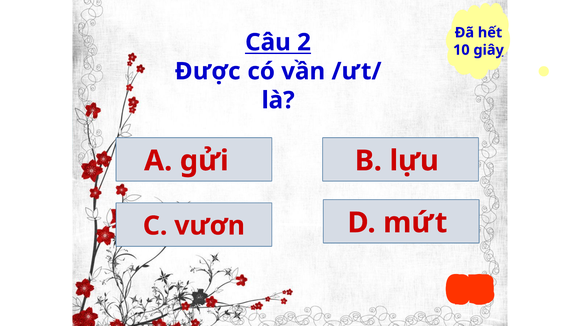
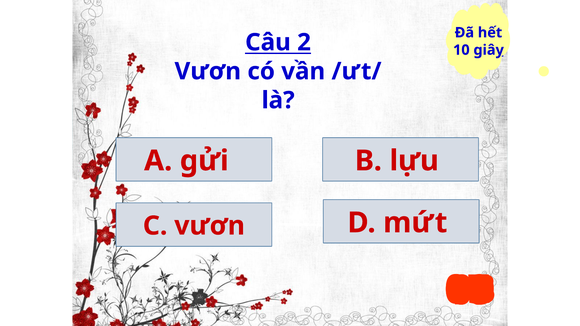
Được at (208, 71): Được -> Vươn
